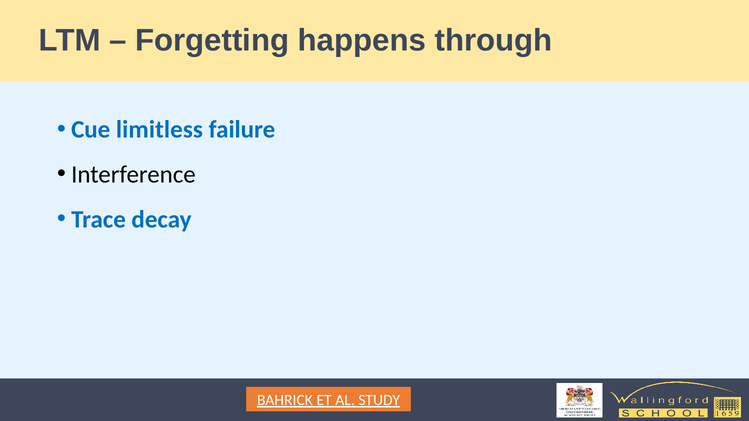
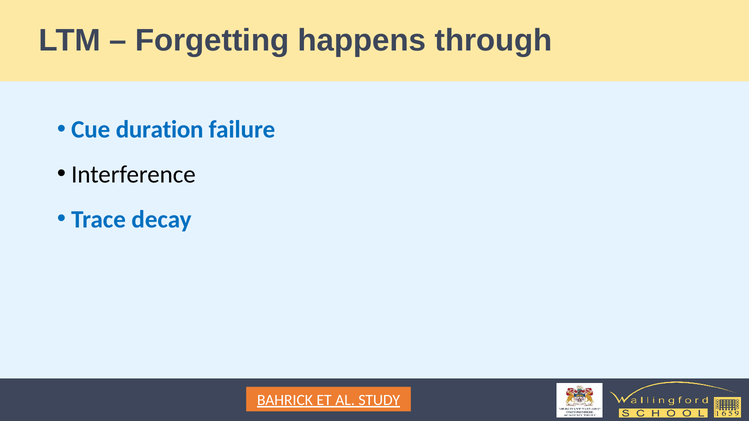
limitless: limitless -> duration
